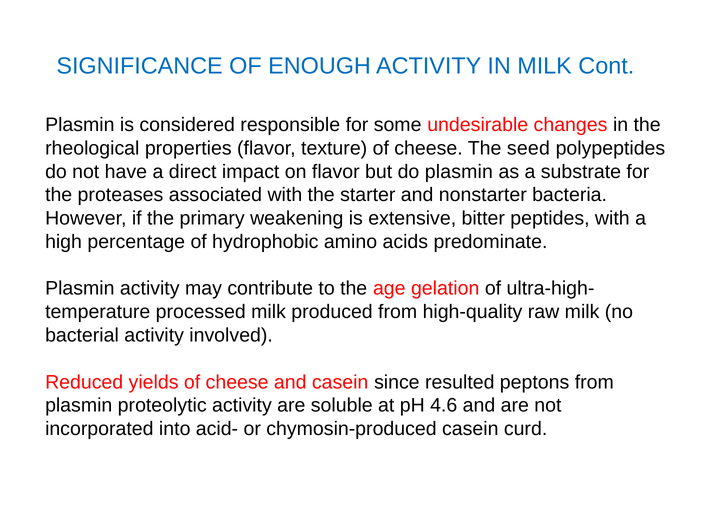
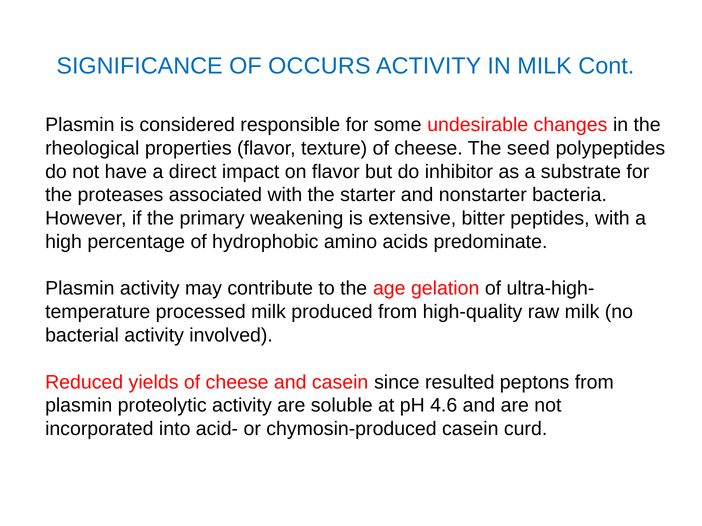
ENOUGH: ENOUGH -> OCCURS
do plasmin: plasmin -> inhibitor
